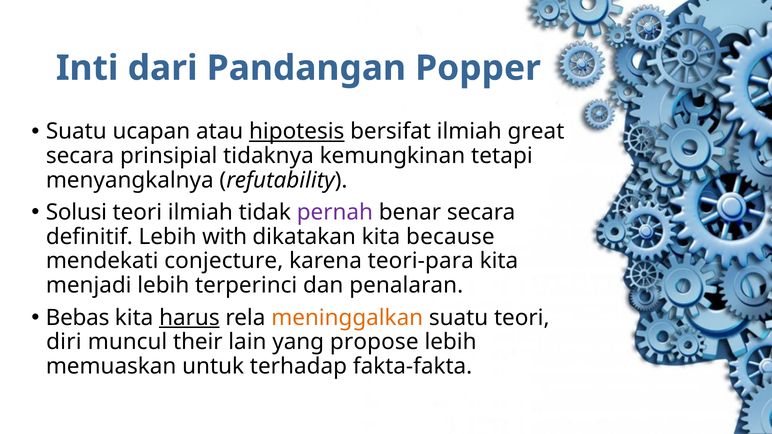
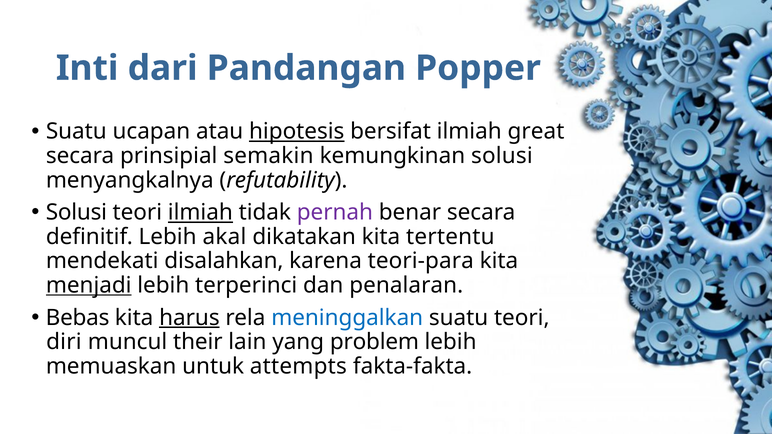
tidaknya: tidaknya -> semakin
kemungkinan tetapi: tetapi -> solusi
ilmiah at (200, 213) underline: none -> present
with: with -> akal
because: because -> tertentu
conjecture: conjecture -> disalahkan
menjadi underline: none -> present
meninggalkan colour: orange -> blue
propose: propose -> problem
terhadap: terhadap -> attempts
